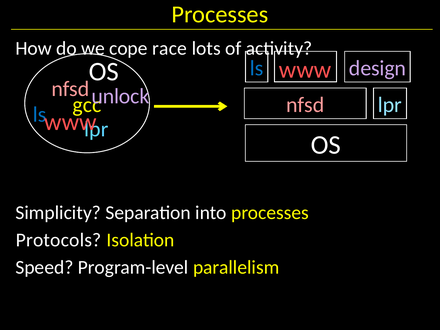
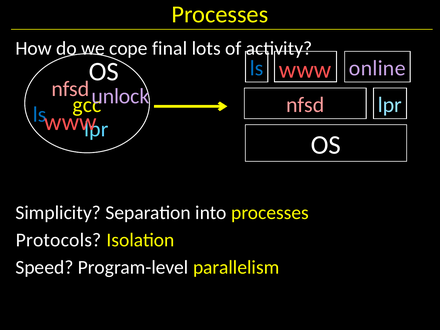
race: race -> final
design: design -> online
